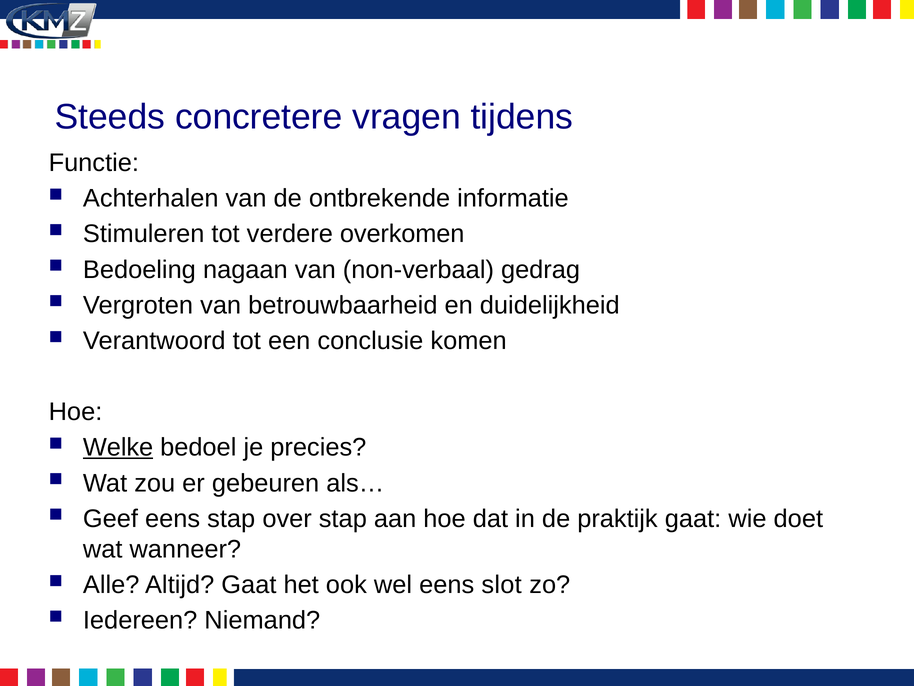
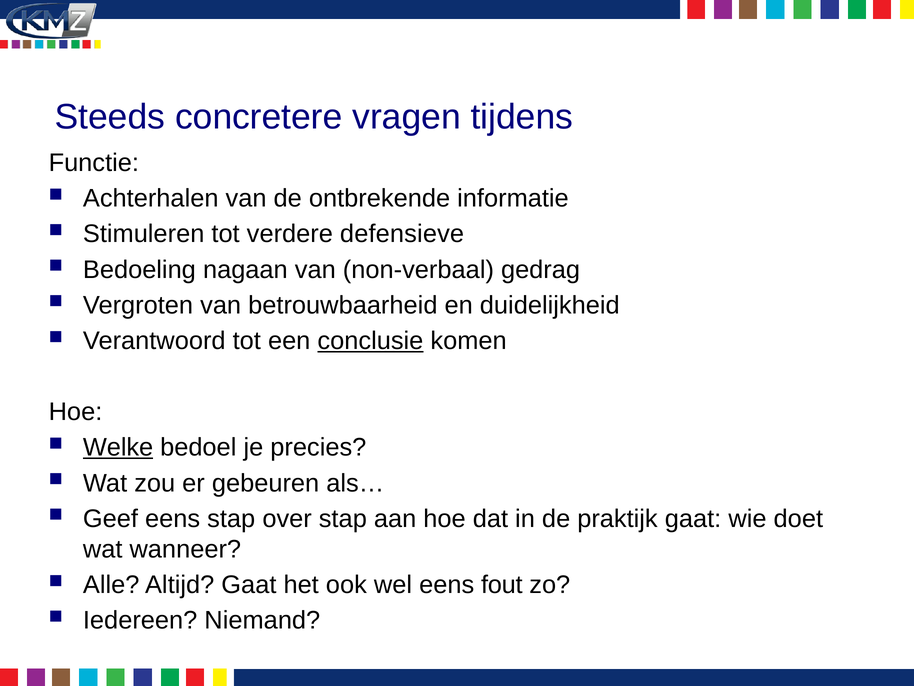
overkomen: overkomen -> defensieve
conclusie underline: none -> present
slot: slot -> fout
